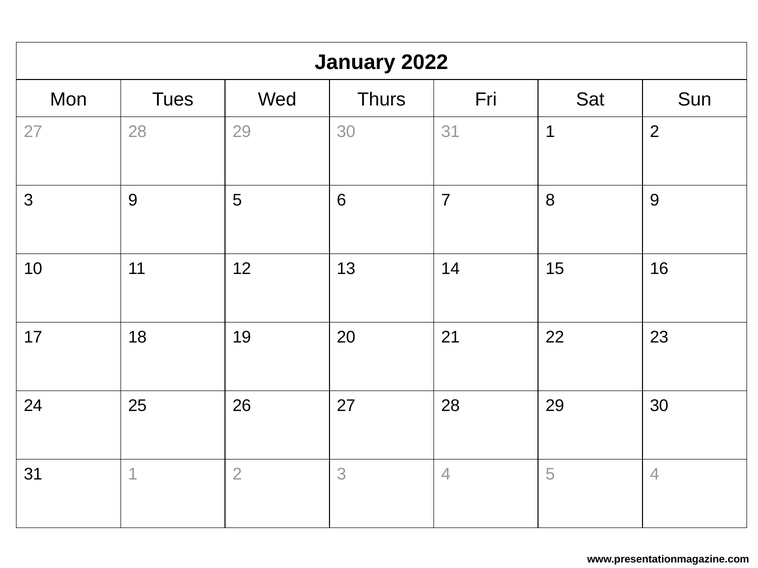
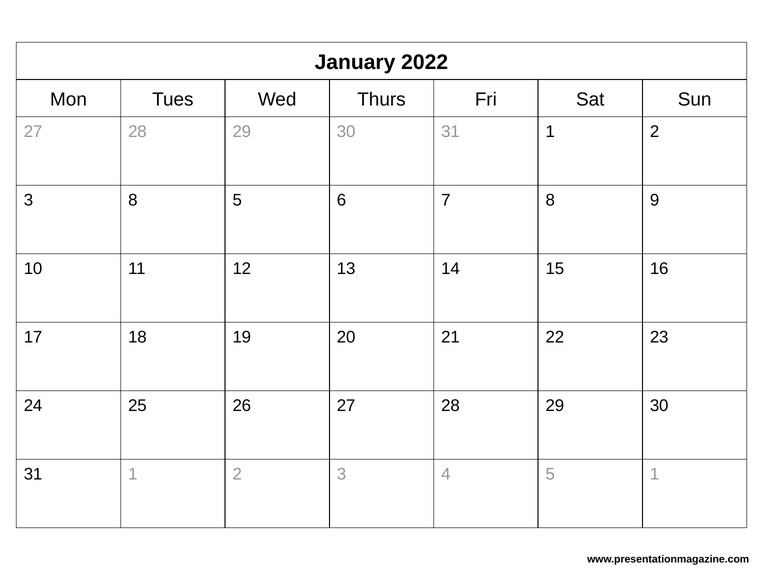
3 9: 9 -> 8
1 4: 4 -> 1
